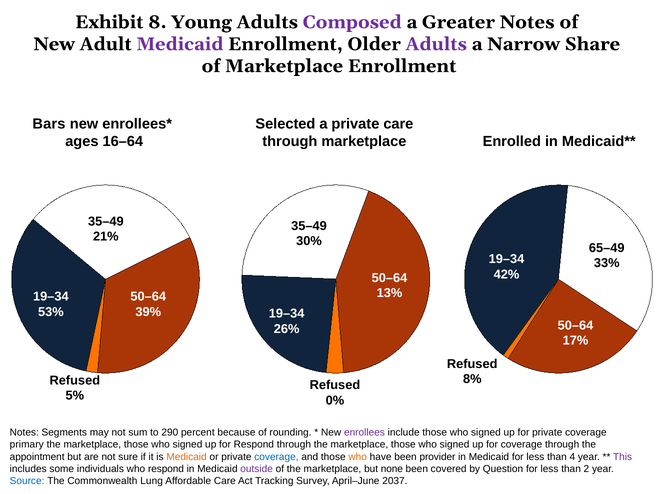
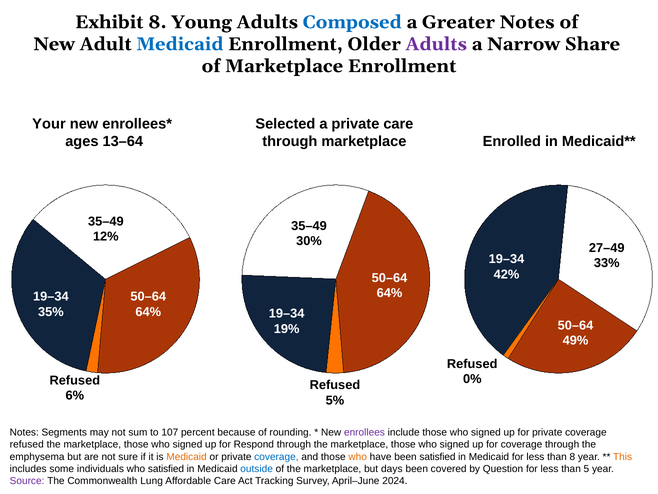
Composed colour: purple -> blue
Medicaid at (180, 44) colour: purple -> blue
Bars: Bars -> Your
16–64: 16–64 -> 13–64
21%: 21% -> 12%
65–49: 65–49 -> 27–49
13% at (389, 293): 13% -> 64%
53%: 53% -> 35%
39% at (148, 312): 39% -> 64%
26%: 26% -> 19%
17%: 17% -> 49%
8%: 8% -> 0%
5%: 5% -> 6%
0%: 0% -> 5%
290: 290 -> 107
primary at (27, 444): primary -> refused
appointment: appointment -> emphysema
been provider: provider -> satisfied
than 4: 4 -> 8
This colour: purple -> orange
who respond: respond -> satisfied
outside colour: purple -> blue
none: none -> days
2: 2 -> 5
Source colour: blue -> purple
2037: 2037 -> 2024
